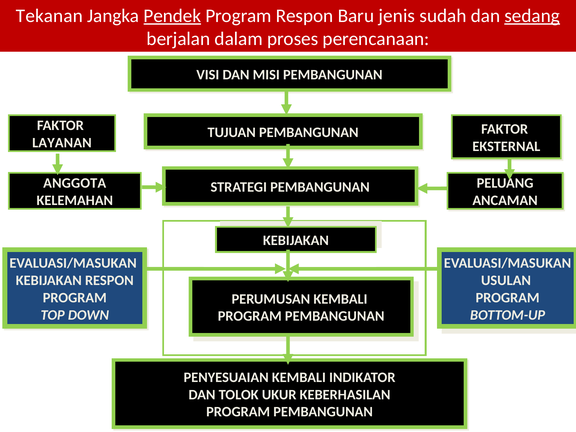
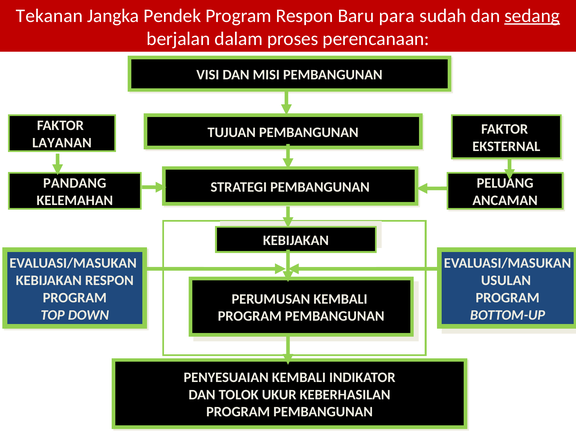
Pendek underline: present -> none
jenis: jenis -> para
ANGGOTA: ANGGOTA -> PANDANG
